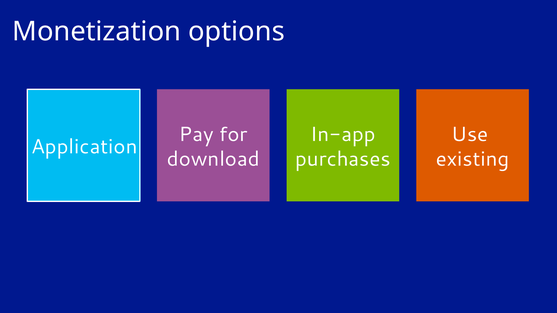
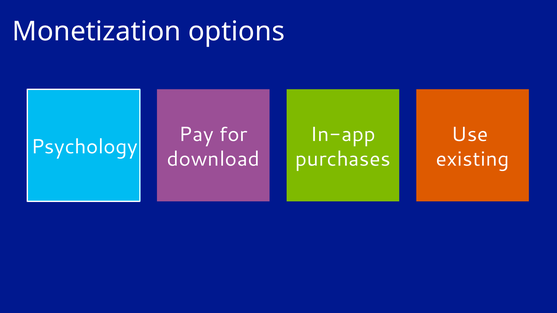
Application: Application -> Psychology
